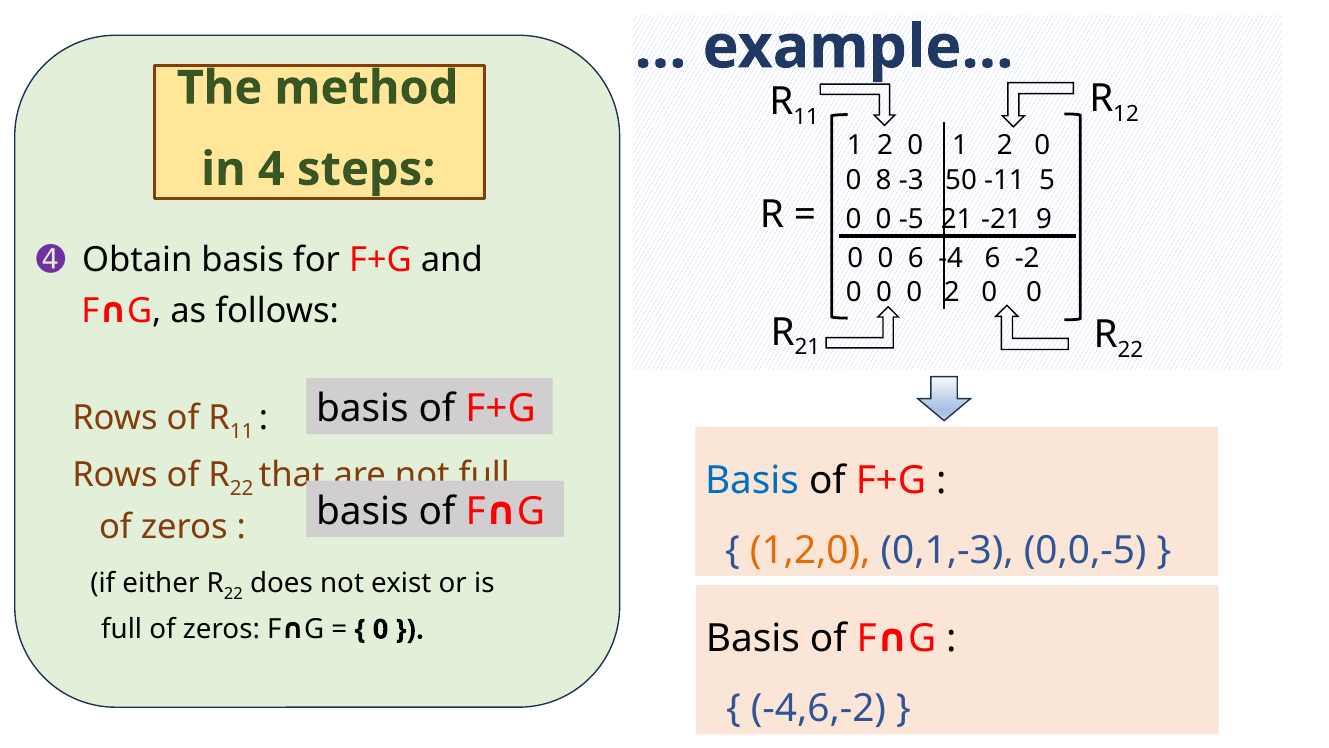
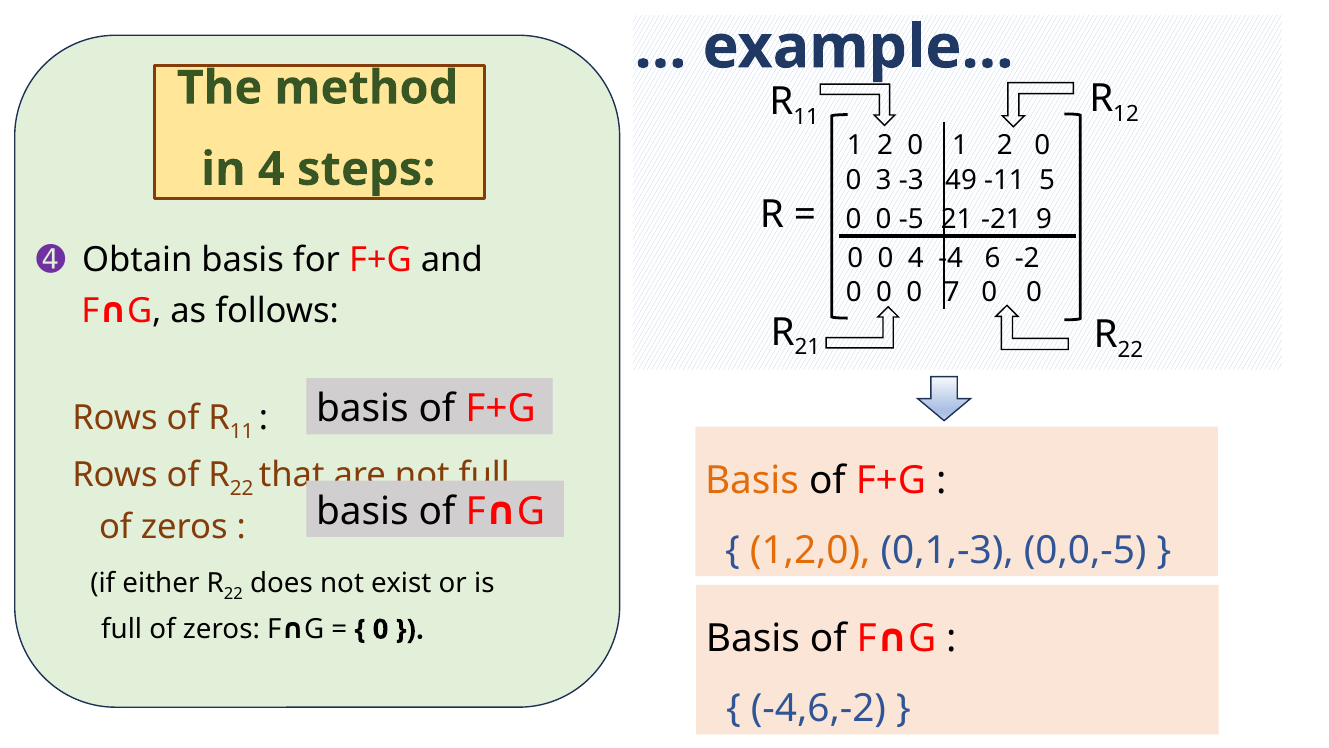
8: 8 -> 3
50: 50 -> 49
0 6: 6 -> 4
0 2: 2 -> 7
Basis at (752, 481) colour: blue -> orange
